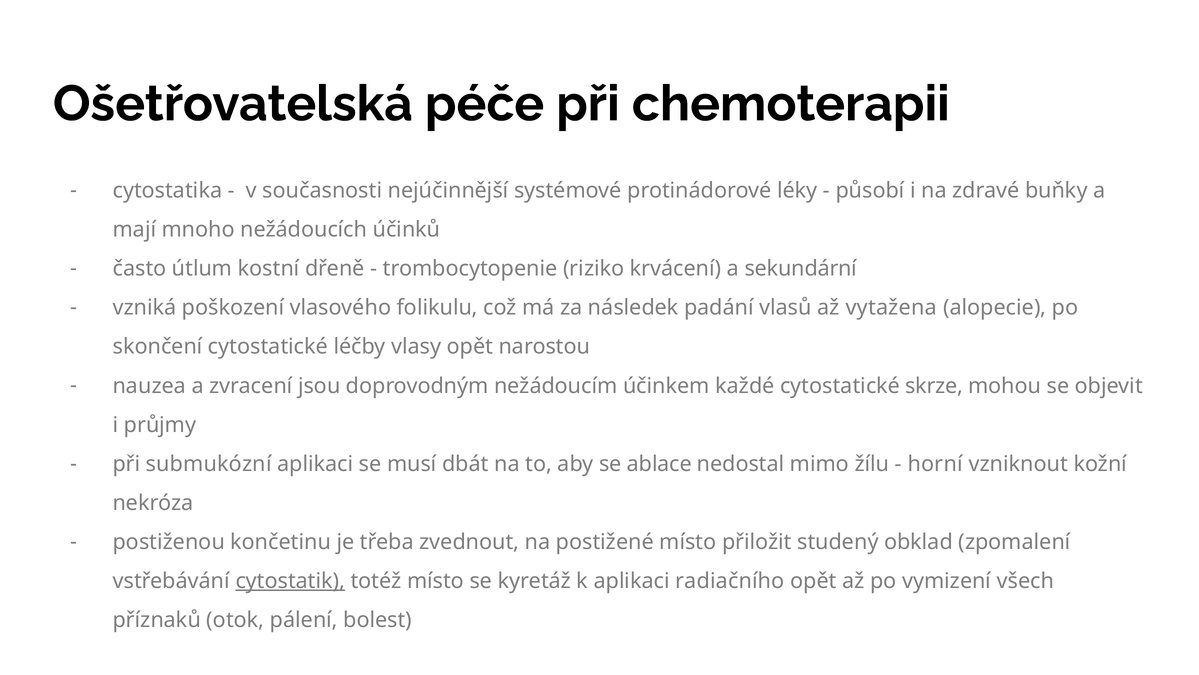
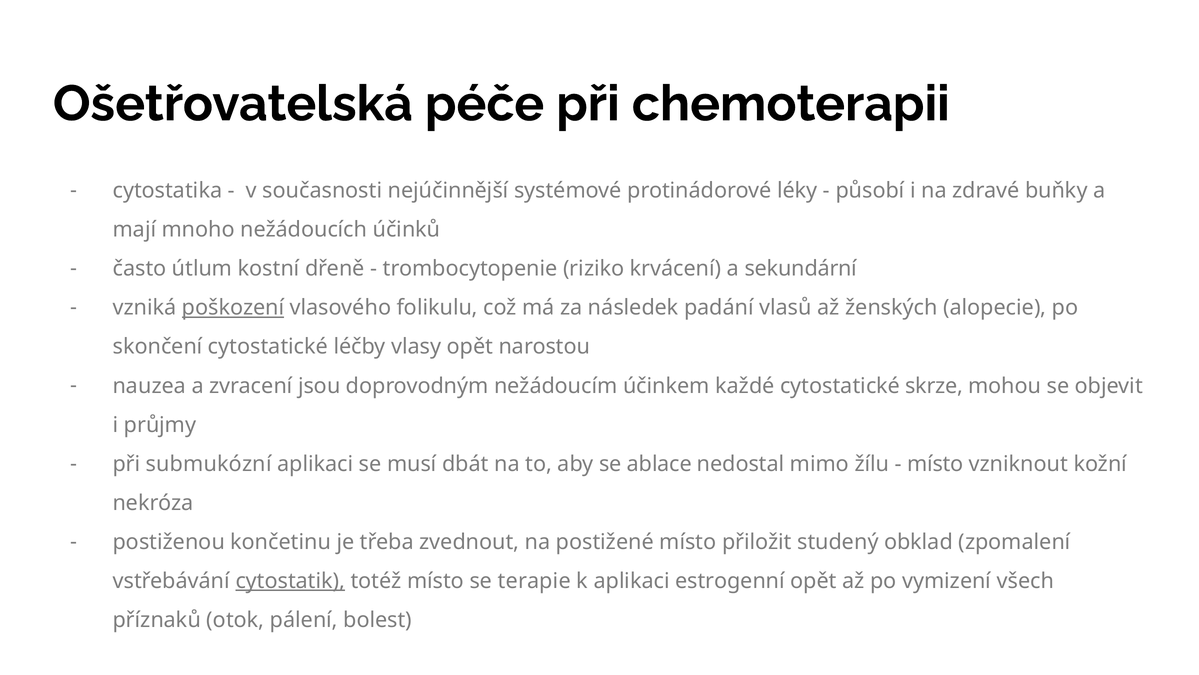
poškození underline: none -> present
vytažena: vytažena -> ženských
horní at (935, 464): horní -> místo
kyretáž: kyretáž -> terapie
radiačního: radiačního -> estrogenní
